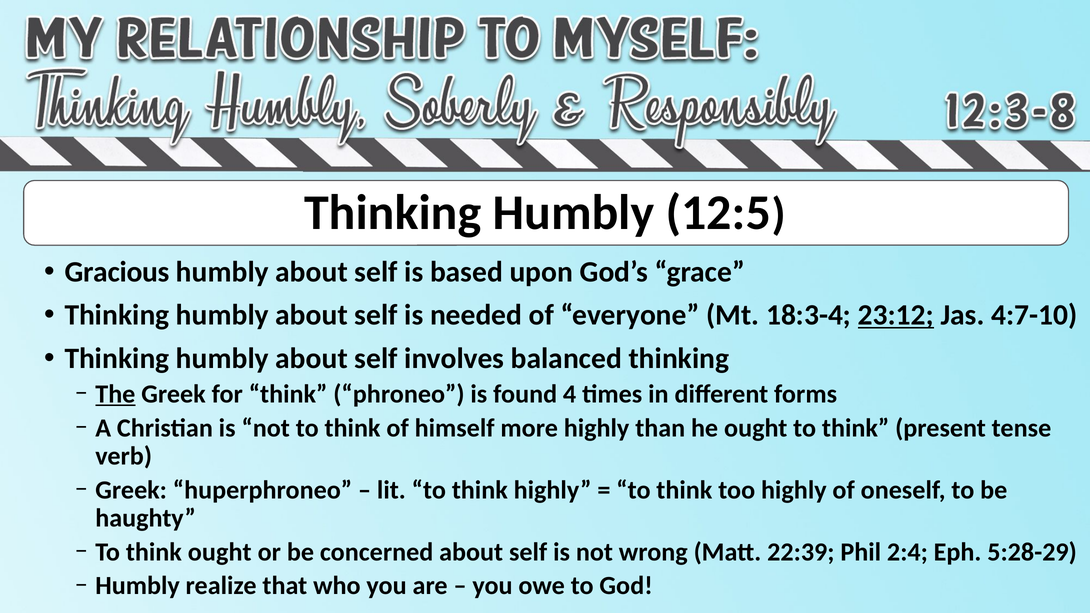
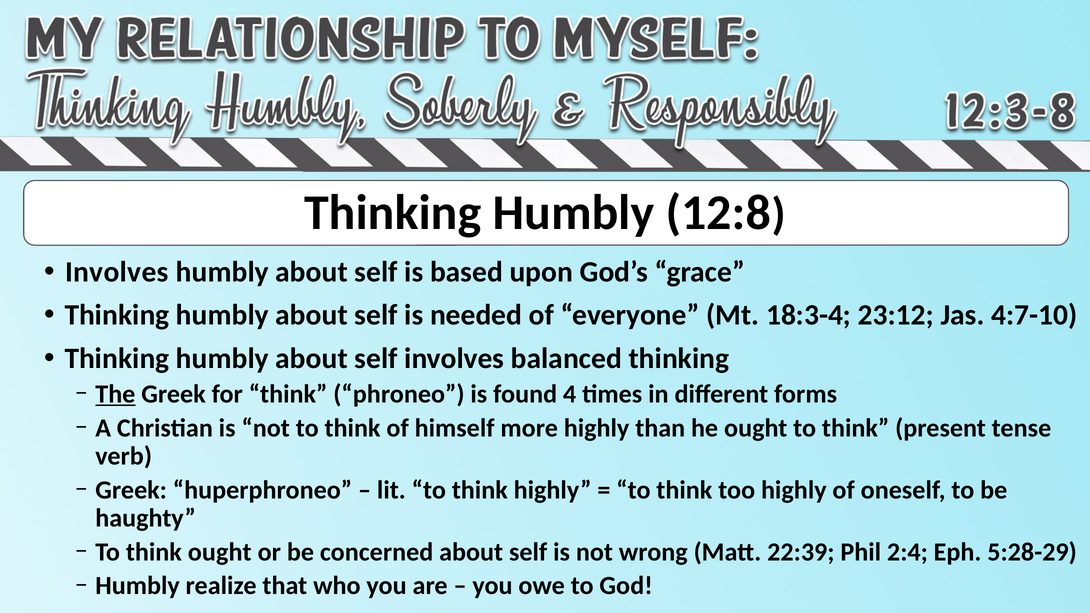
12:5: 12:5 -> 12:8
Gracious at (117, 272): Gracious -> Involves
23:12 underline: present -> none
